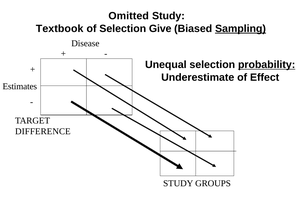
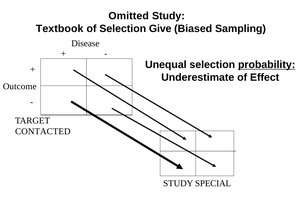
Sampling underline: present -> none
Estimates: Estimates -> Outcome
DIFFERENCE: DIFFERENCE -> CONTACTED
GROUPS: GROUPS -> SPECIAL
